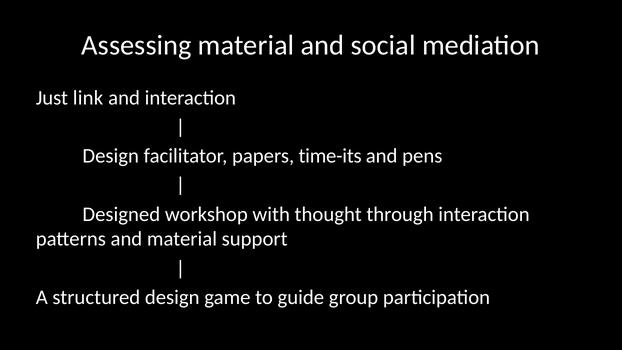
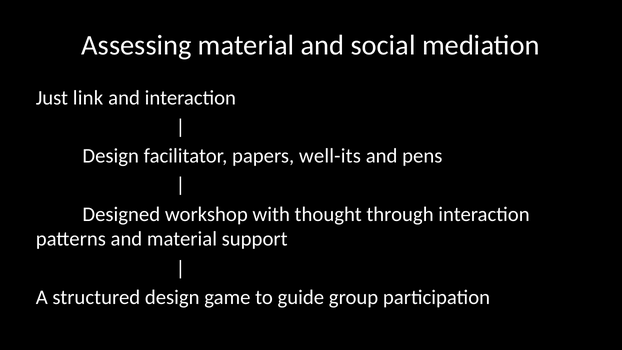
time-its: time-its -> well-its
